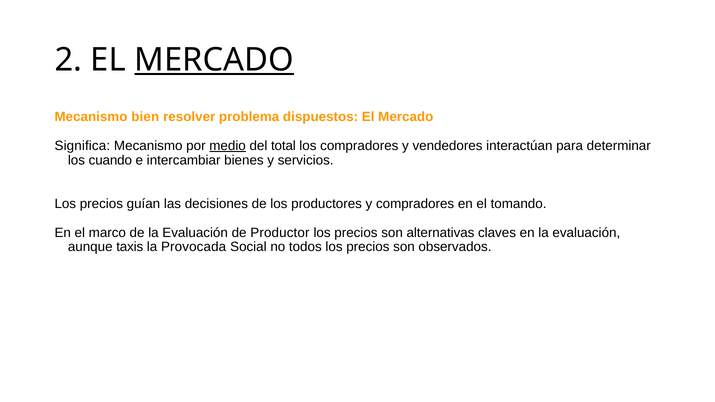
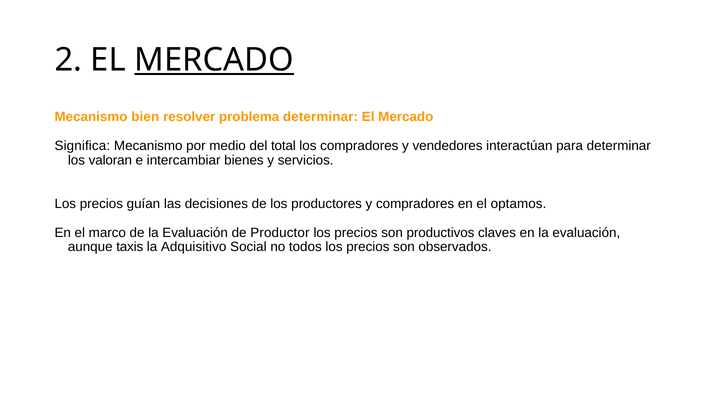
problema dispuestos: dispuestos -> determinar
medio underline: present -> none
cuando: cuando -> valoran
tomando: tomando -> optamos
alternativas: alternativas -> productivos
Provocada: Provocada -> Adquisitivo
